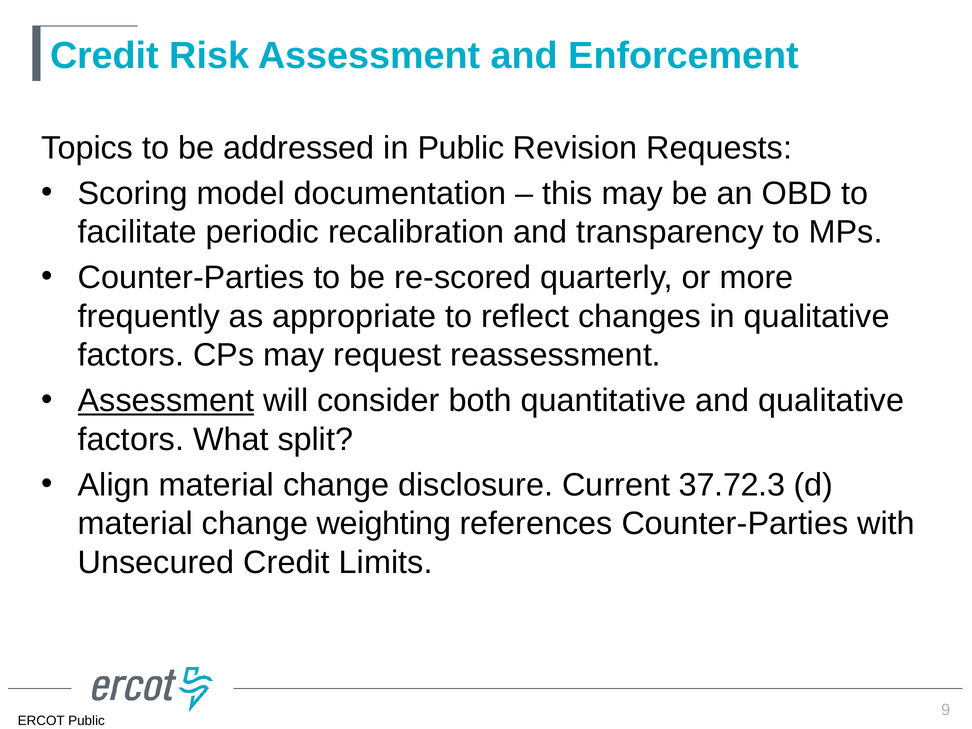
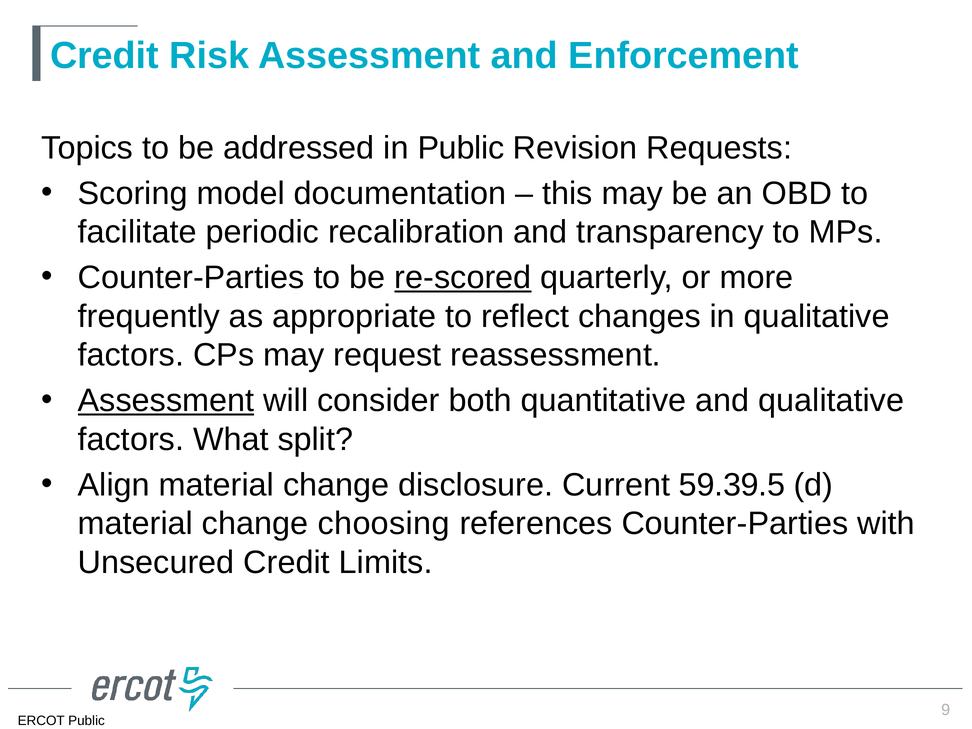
re-scored underline: none -> present
37.72.3: 37.72.3 -> 59.39.5
weighting: weighting -> choosing
